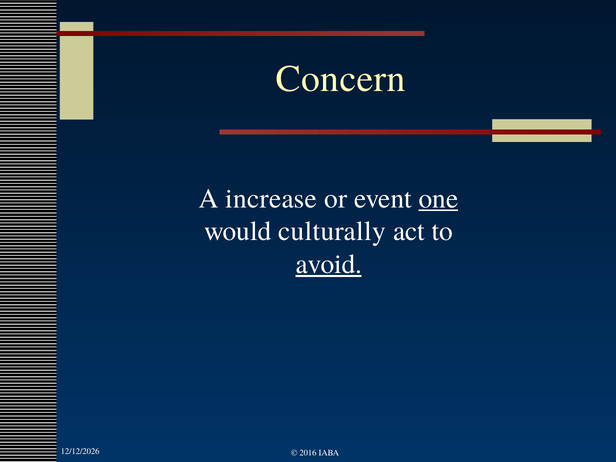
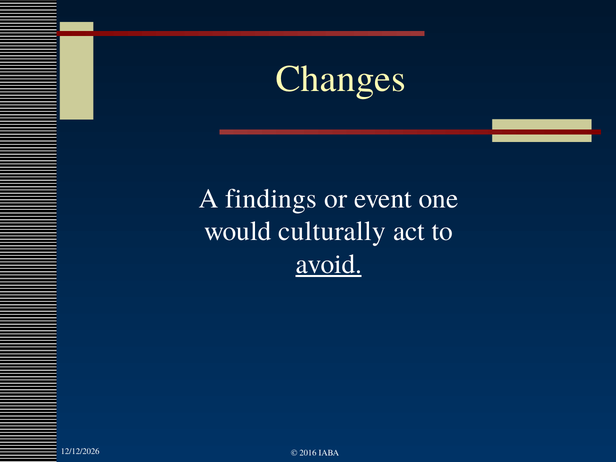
Concern: Concern -> Changes
increase: increase -> findings
one underline: present -> none
